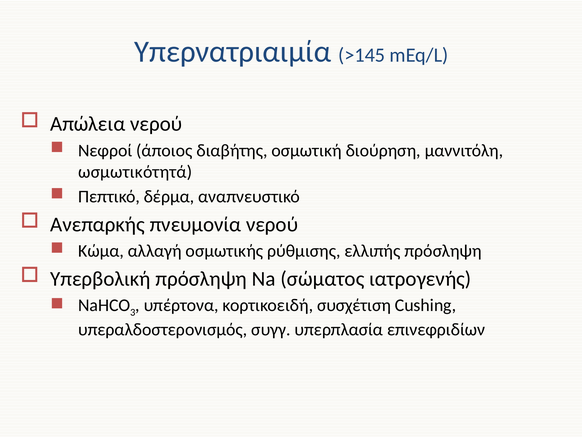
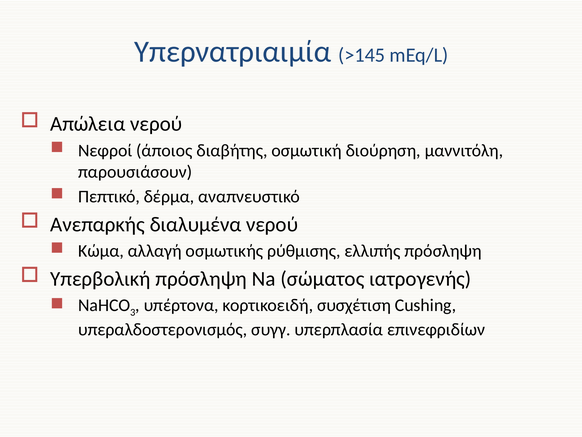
ωσμωτικότητά: ωσμωτικότητά -> παρουσιάσουν
πνευμονία: πνευμονία -> διαλυμένα
